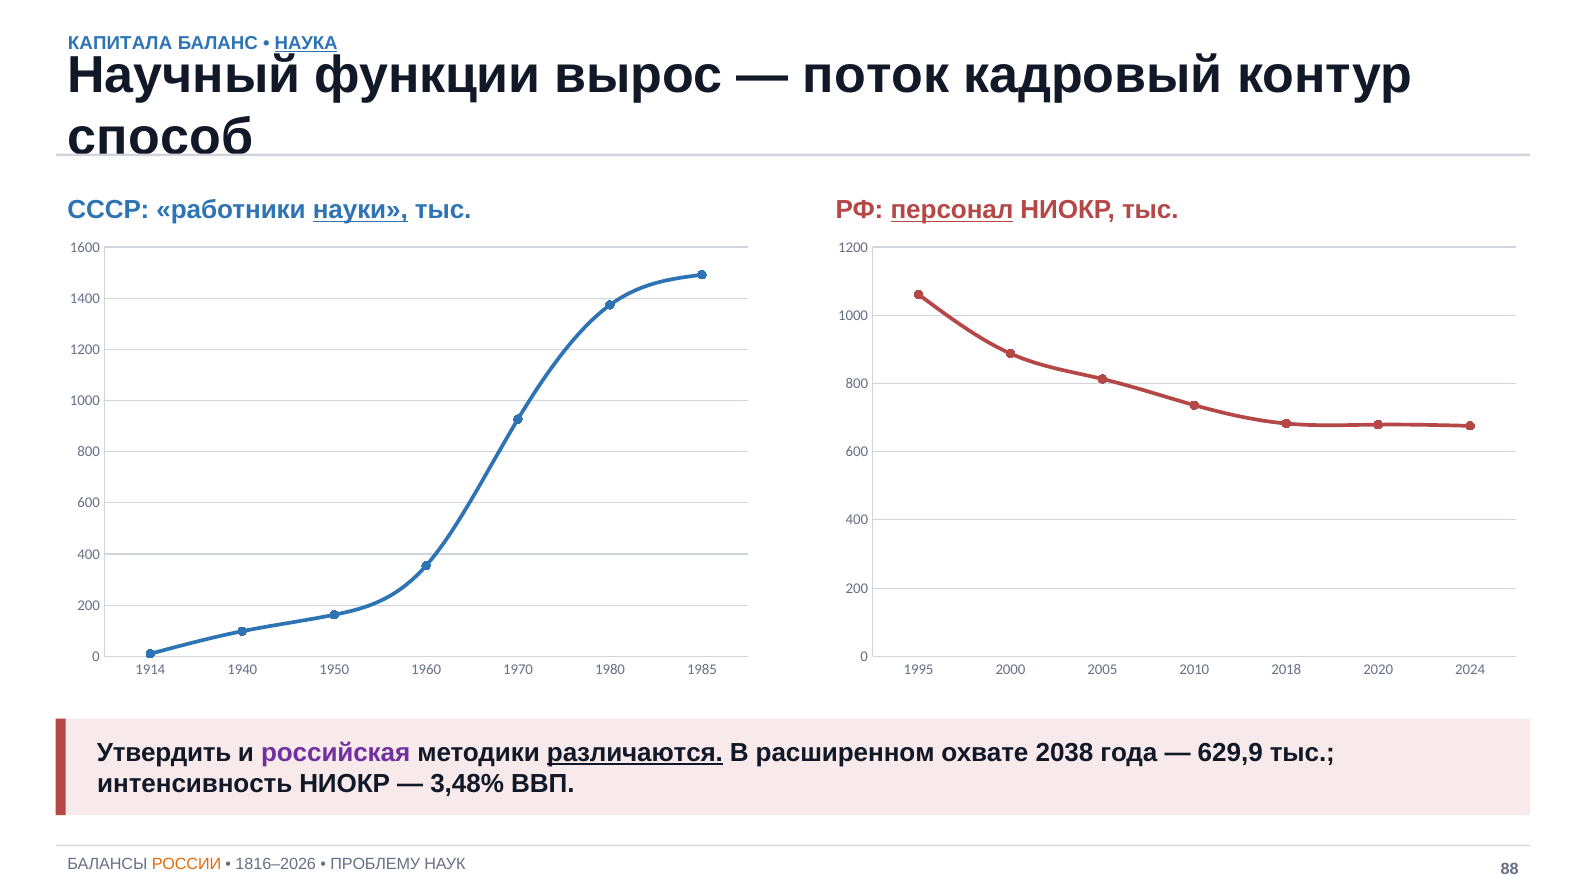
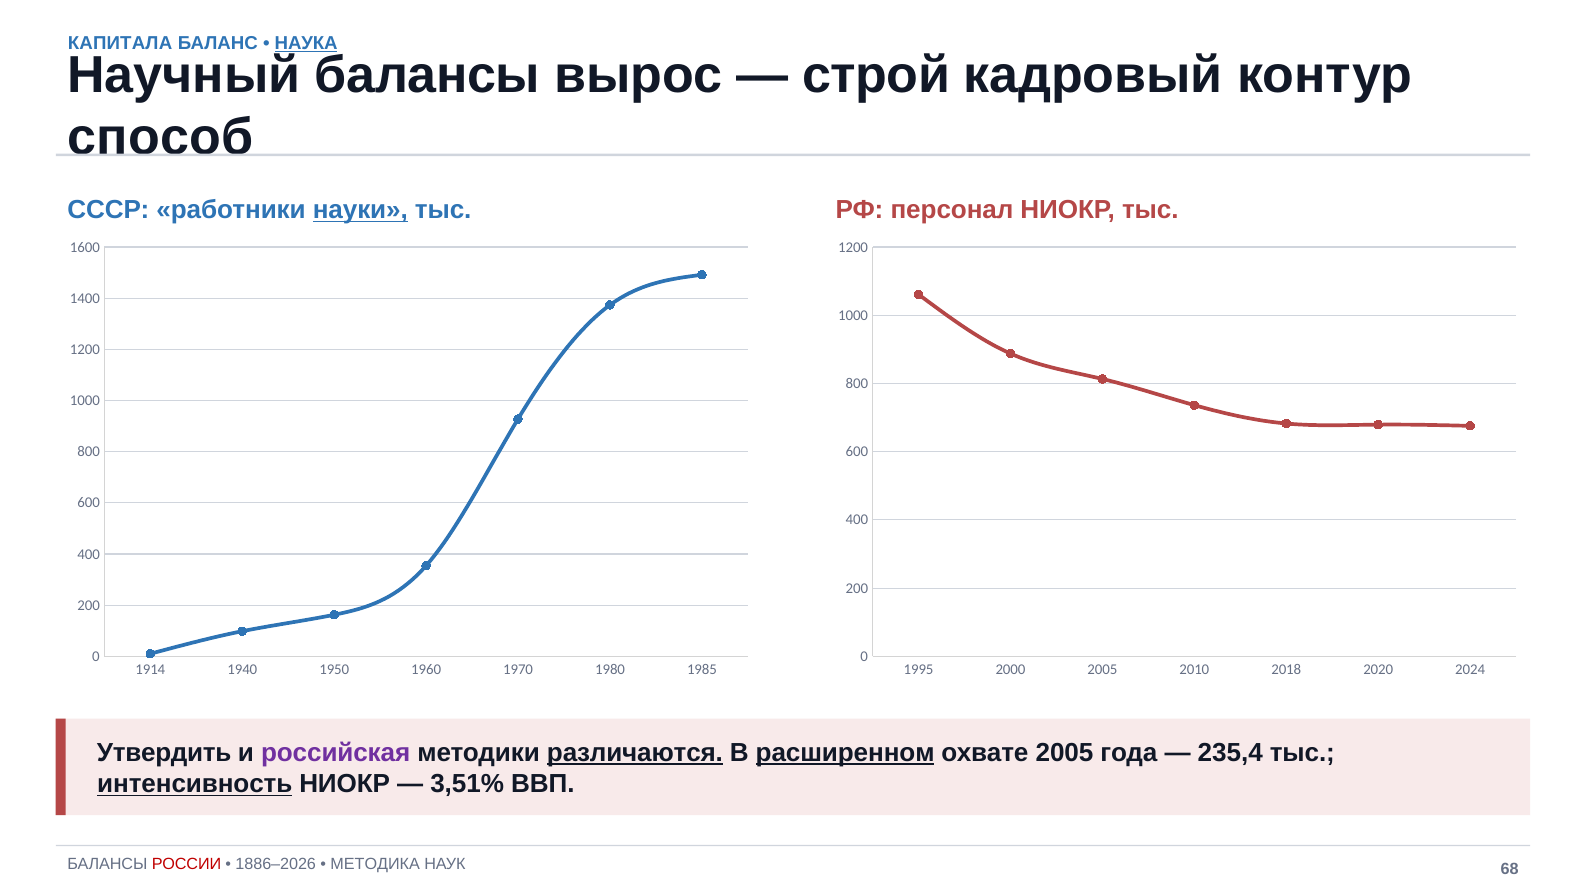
Научный функции: функции -> балансы
поток: поток -> строй
персонал underline: present -> none
расширенном underline: none -> present
охвате 2038: 2038 -> 2005
629,9: 629,9 -> 235,4
интенсивность underline: none -> present
3,48%: 3,48% -> 3,51%
РОССИИ colour: orange -> red
1816–2026: 1816–2026 -> 1886–2026
ПРОБЛЕМУ: ПРОБЛЕМУ -> МЕТОДИКА
88: 88 -> 68
